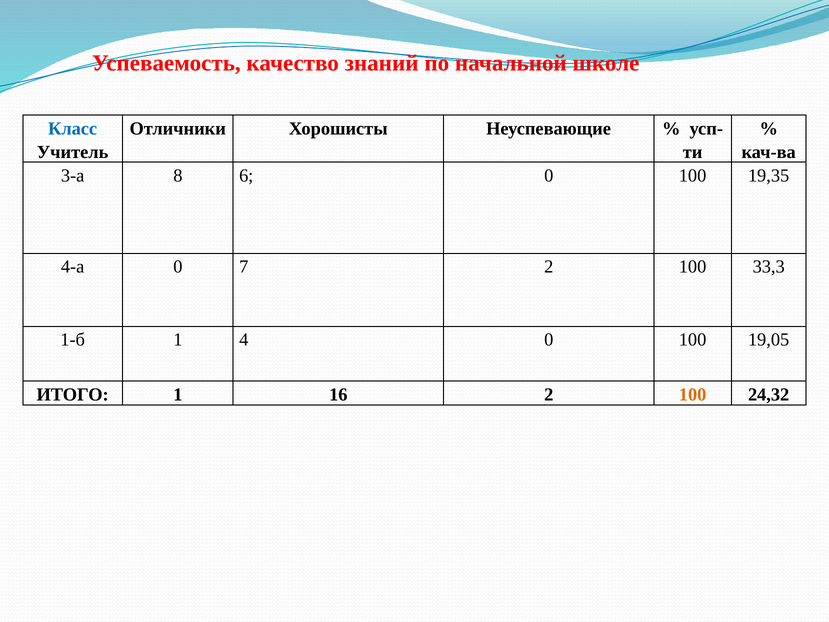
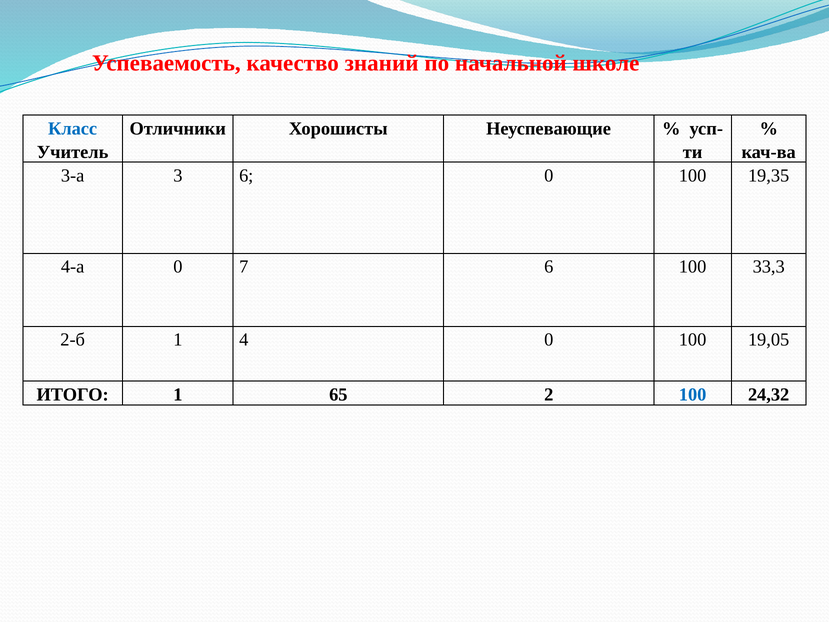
8: 8 -> 3
7 2: 2 -> 6
1-б: 1-б -> 2-б
16: 16 -> 65
100 at (693, 394) colour: orange -> blue
